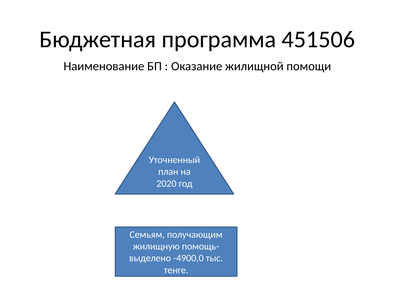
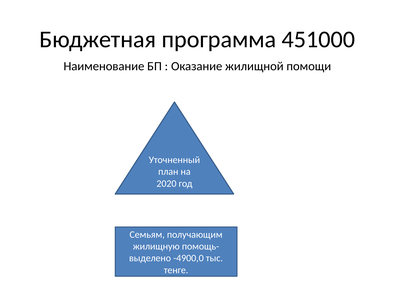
451506: 451506 -> 451000
